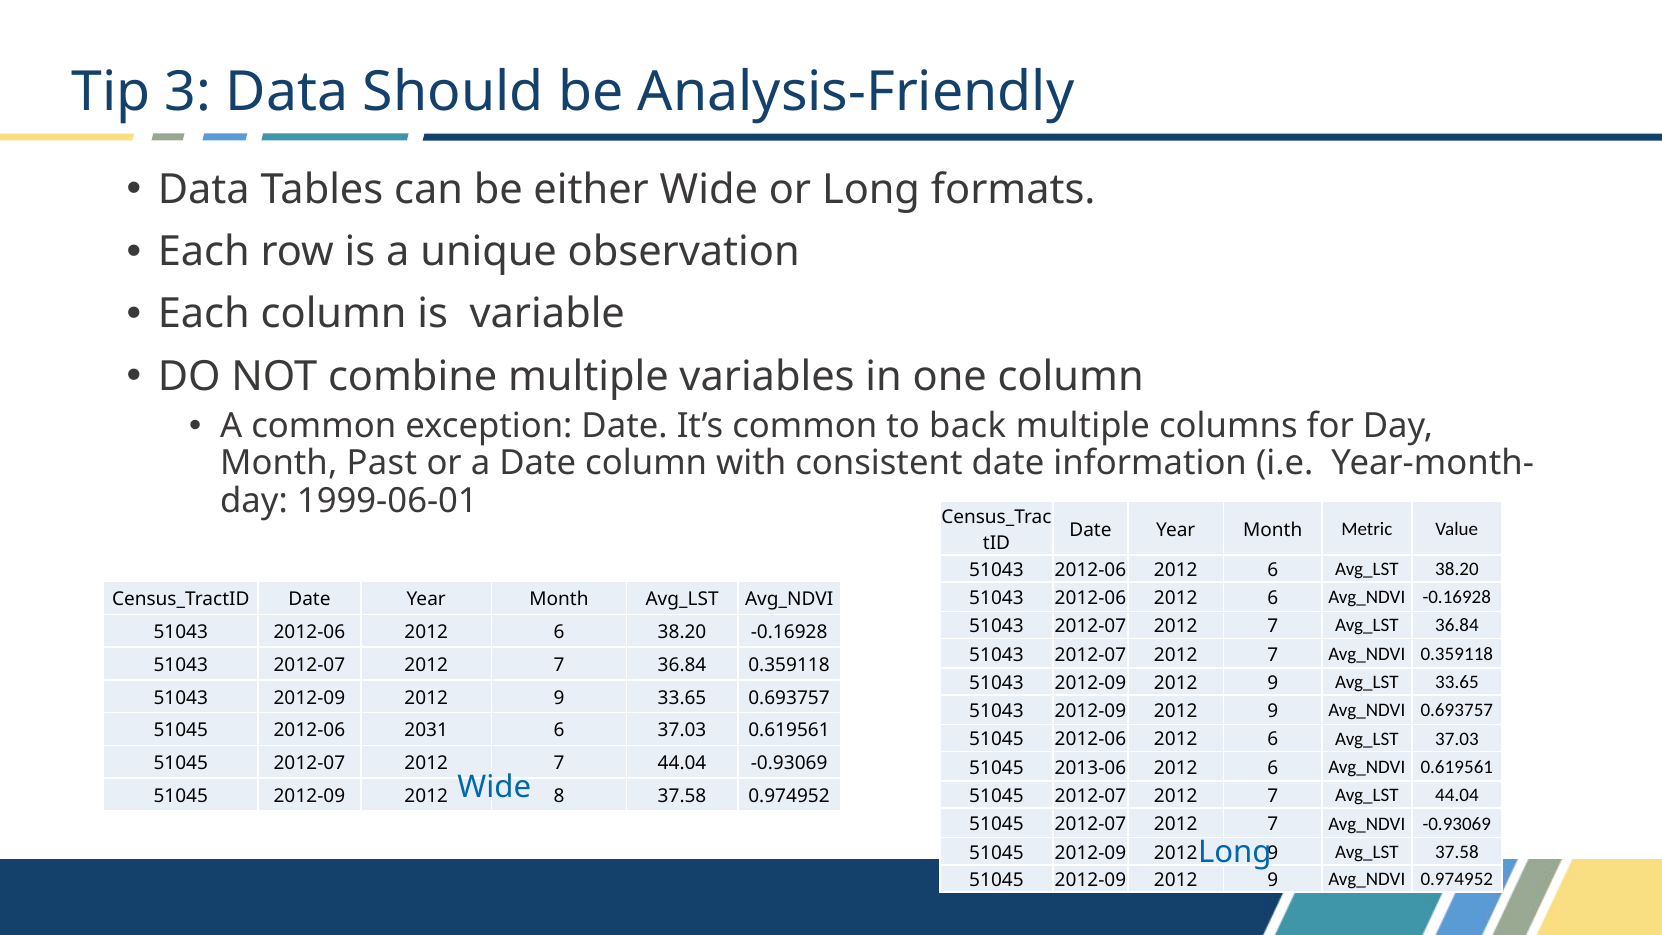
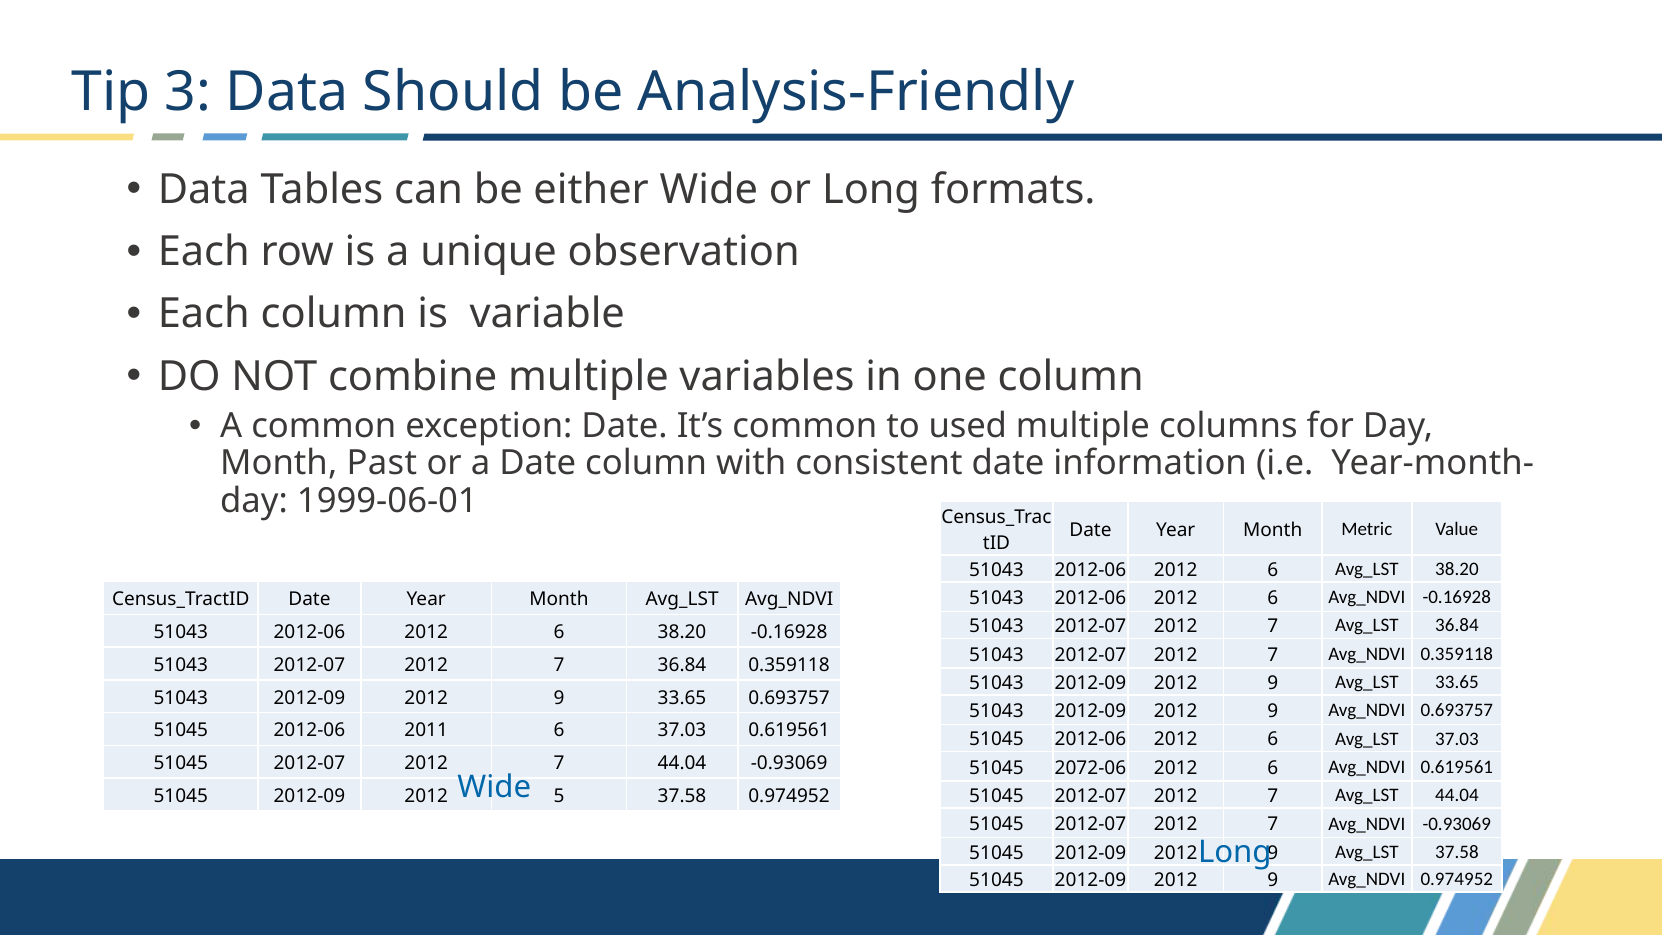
back: back -> used
2031: 2031 -> 2011
2013-06: 2013-06 -> 2072-06
8: 8 -> 5
